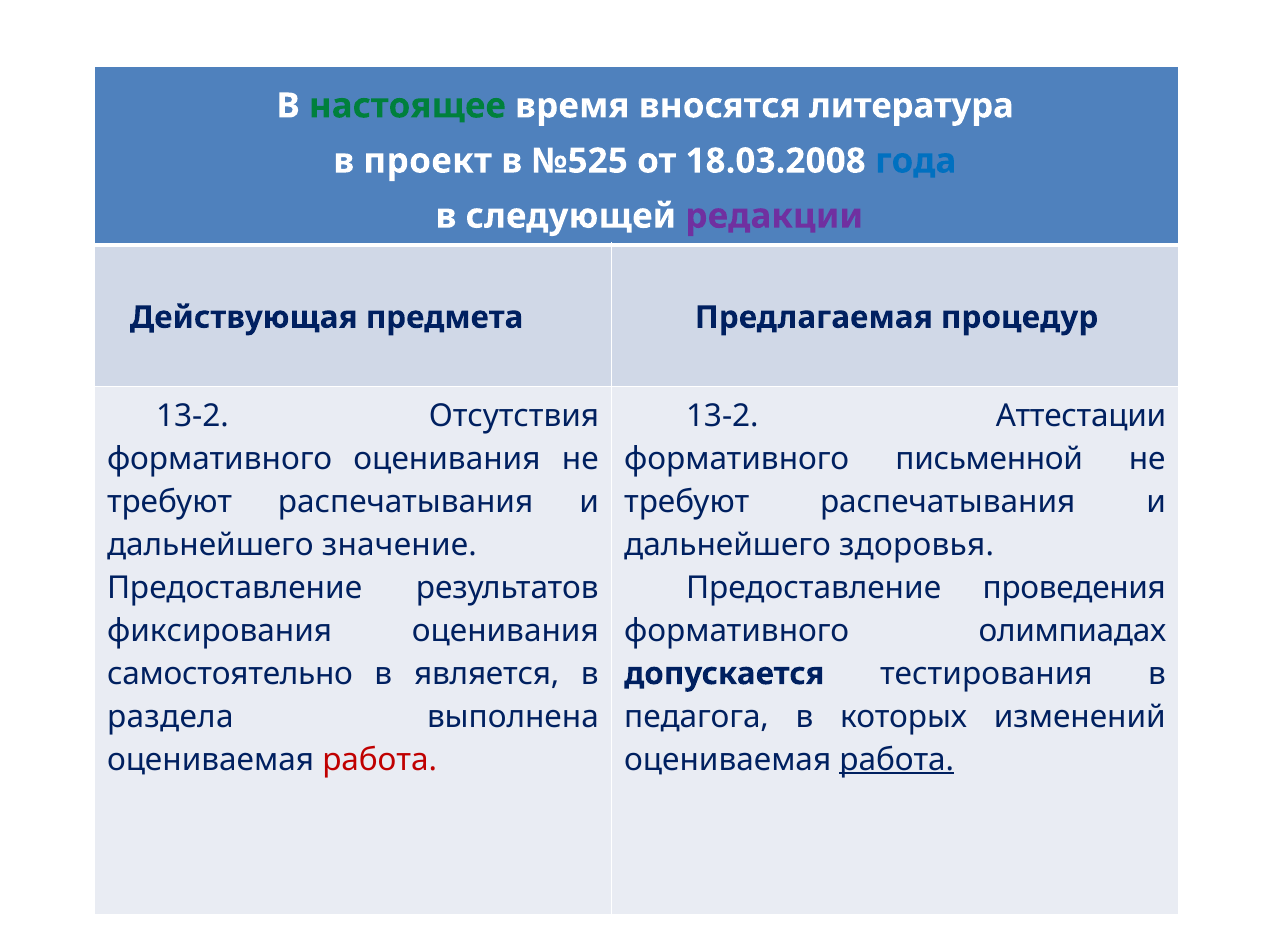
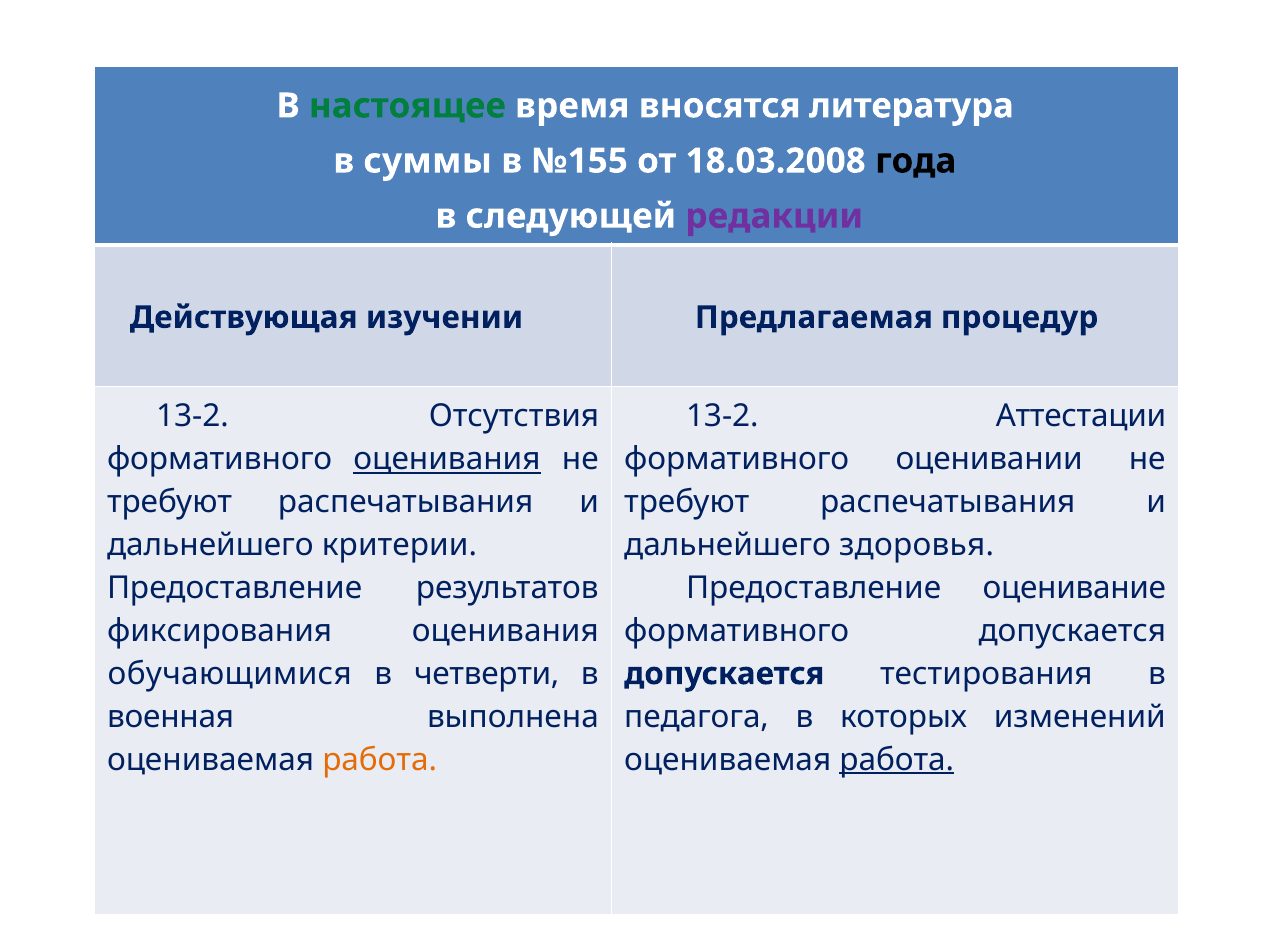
проект: проект -> суммы
№525: №525 -> №155
года colour: blue -> black
предмета: предмета -> изучении
оценивания at (447, 459) underline: none -> present
письменной: письменной -> оценивании
значение: значение -> критерии
проведения: проведения -> оценивание
формативного олимпиадах: олимпиадах -> допускается
самостоятельно: самостоятельно -> обучающимися
является: является -> четверти
раздела: раздела -> военная
работа at (380, 760) colour: red -> orange
